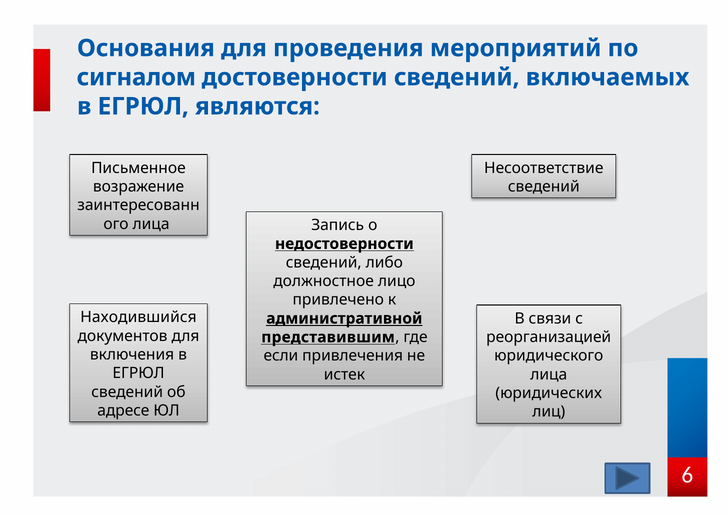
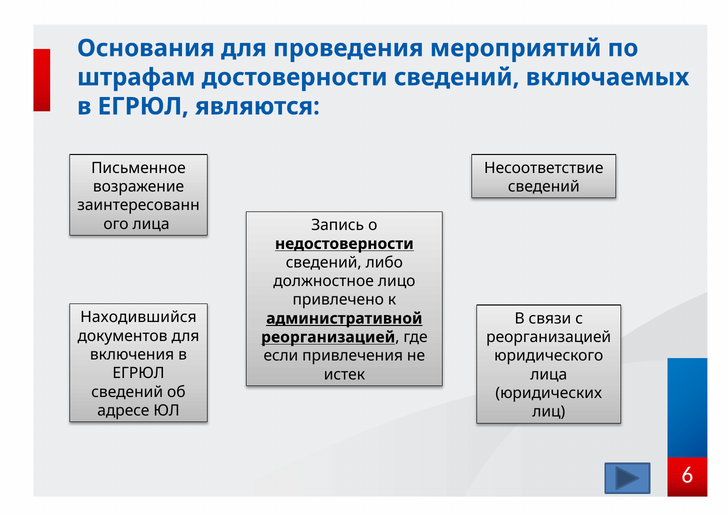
сигналом: сигналом -> штрафам
представившим at (328, 337): представившим -> реорганизацией
